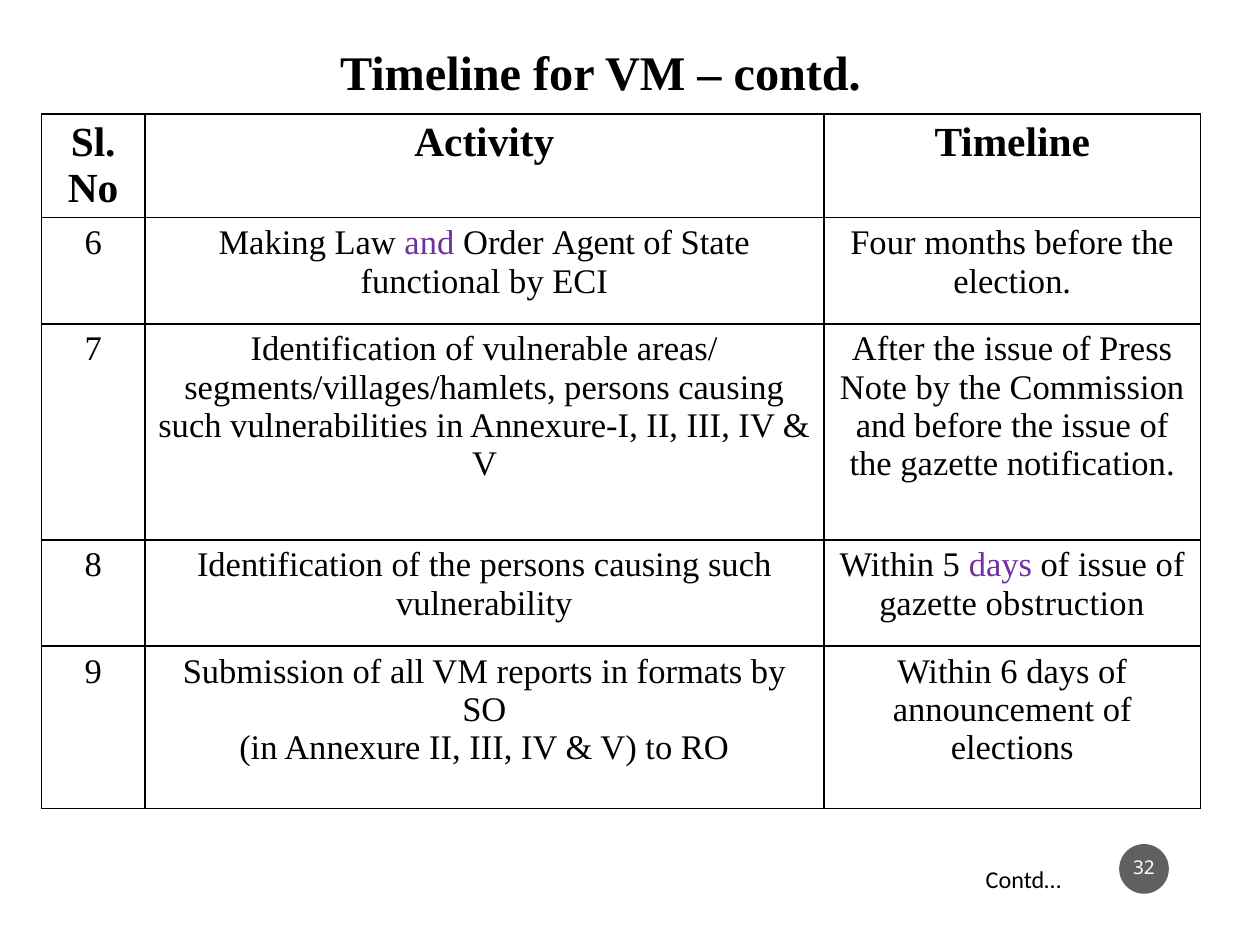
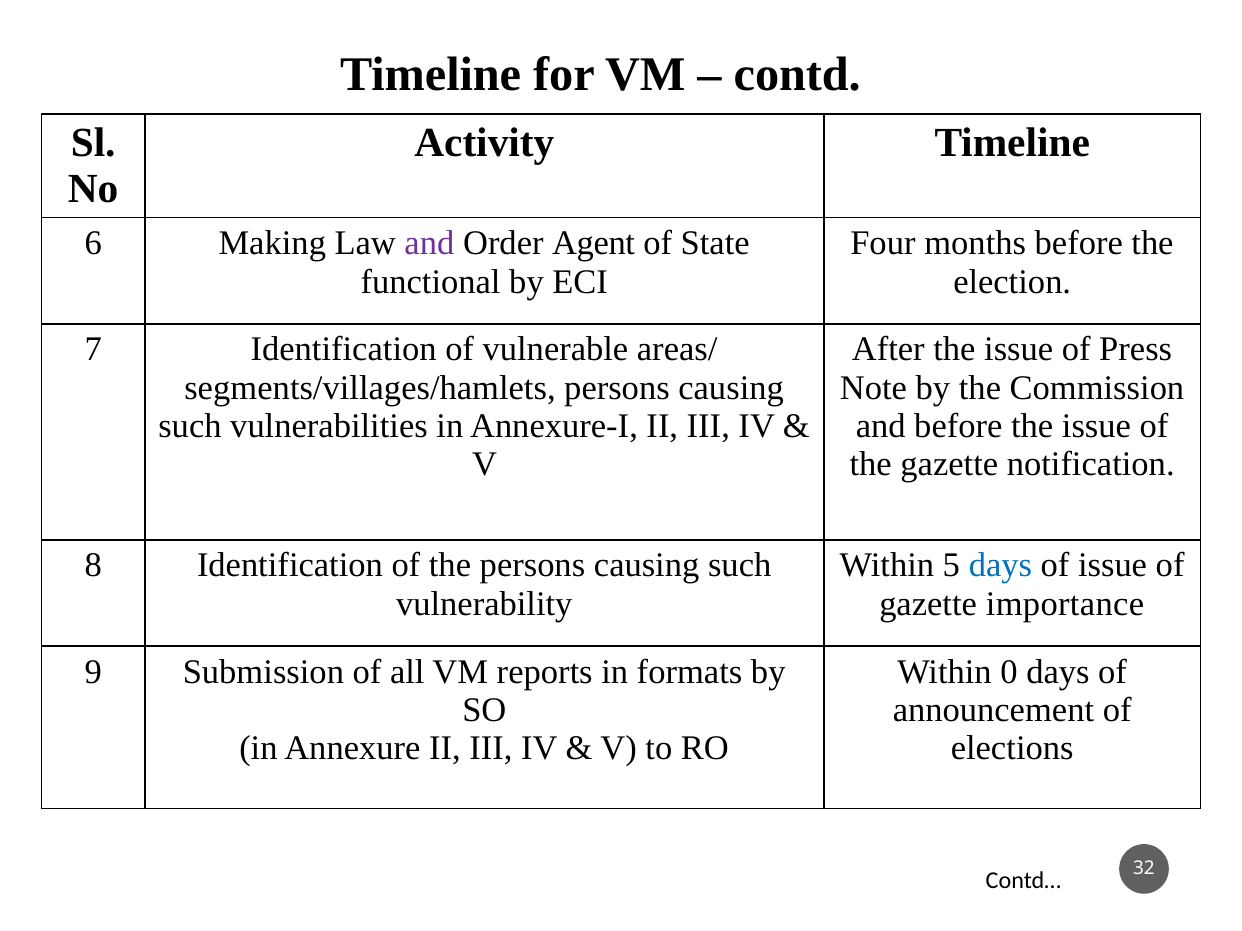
days at (1000, 566) colour: purple -> blue
obstruction: obstruction -> importance
Within 6: 6 -> 0
